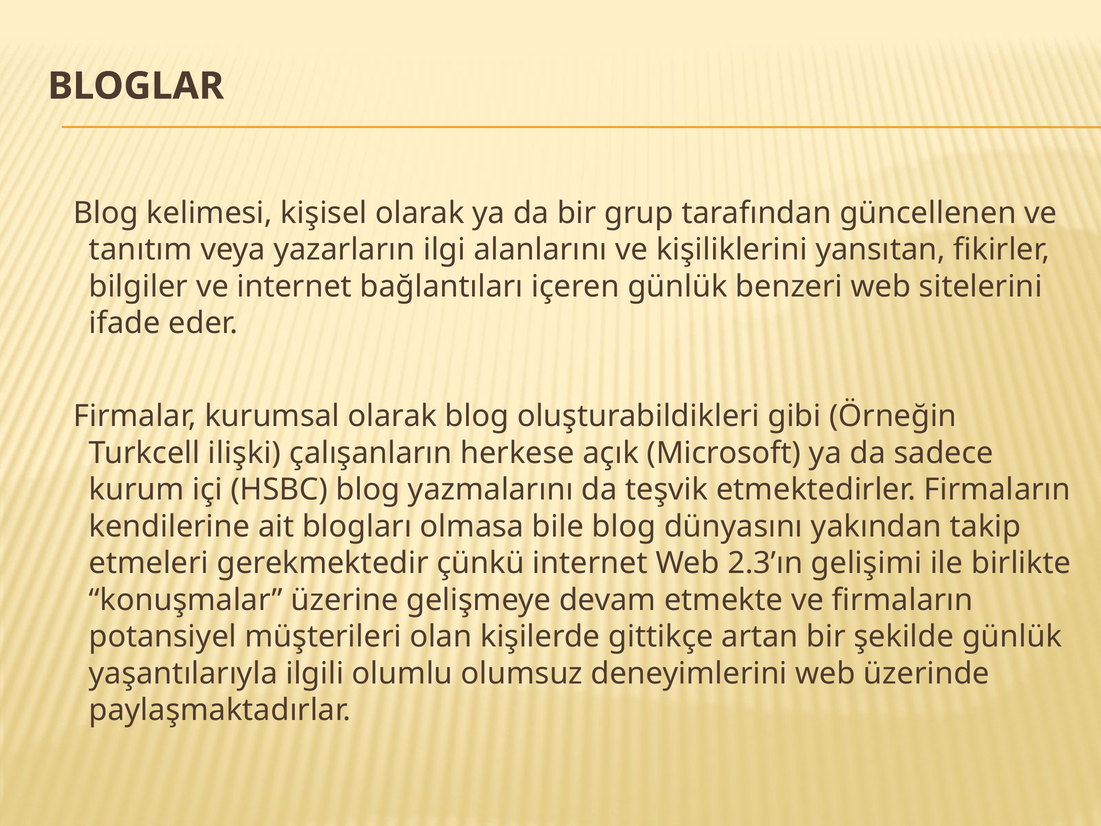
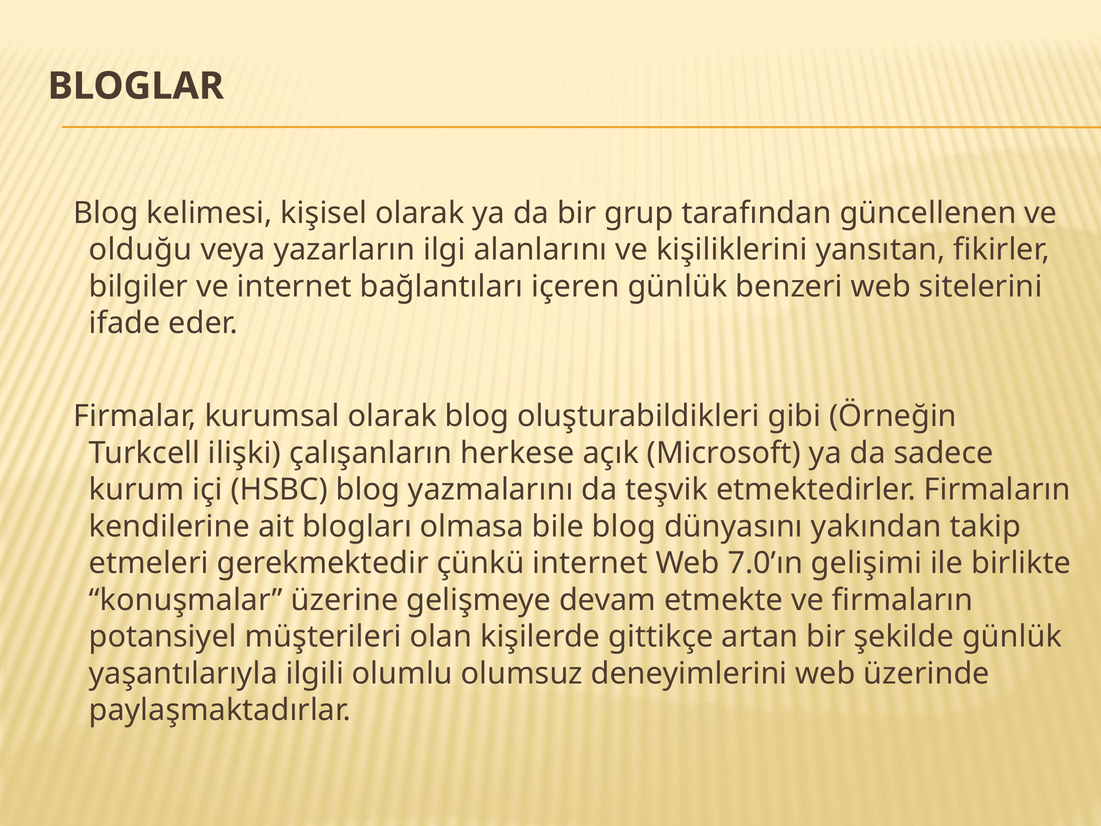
tanıtım: tanıtım -> olduğu
2.3’ın: 2.3’ın -> 7.0’ın
